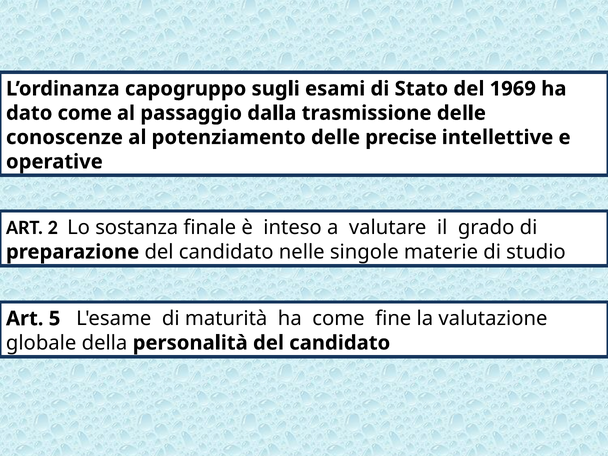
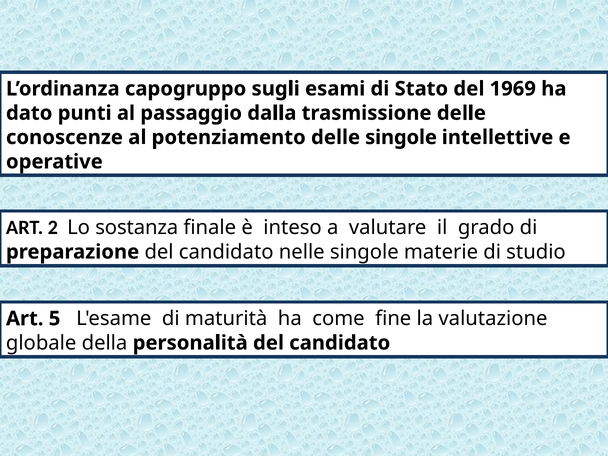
dato come: come -> punti
delle precise: precise -> singole
